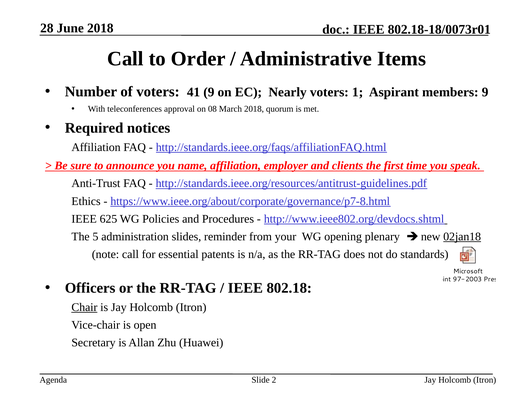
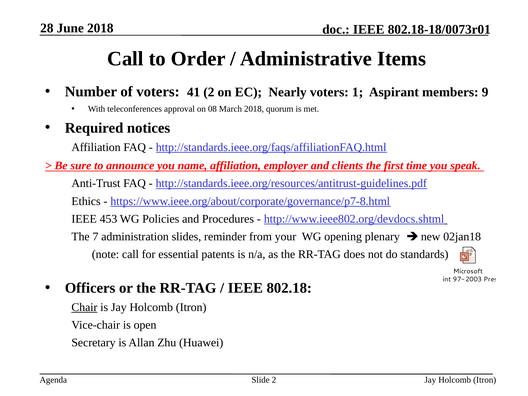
41 9: 9 -> 2
625: 625 -> 453
5: 5 -> 7
02jan18 underline: present -> none
